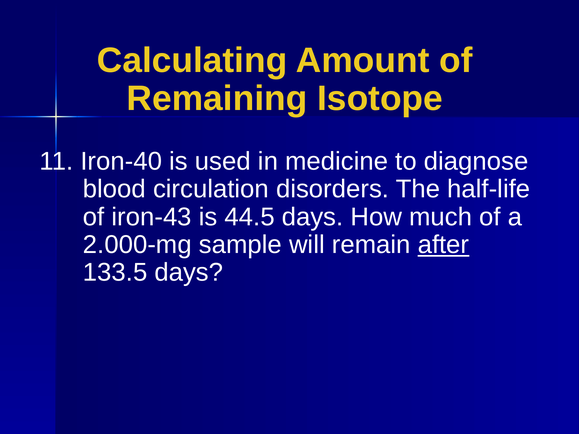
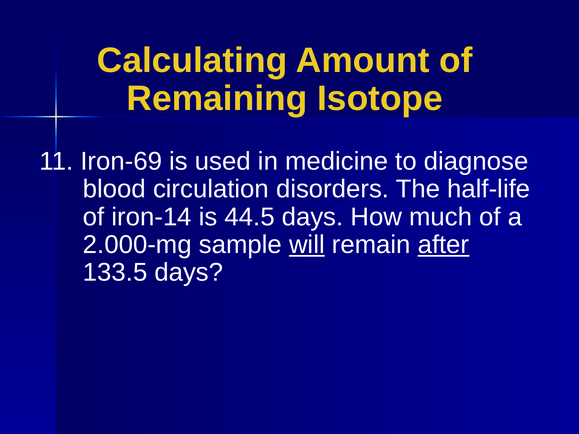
Iron-40: Iron-40 -> Iron-69
iron-43: iron-43 -> iron-14
will underline: none -> present
